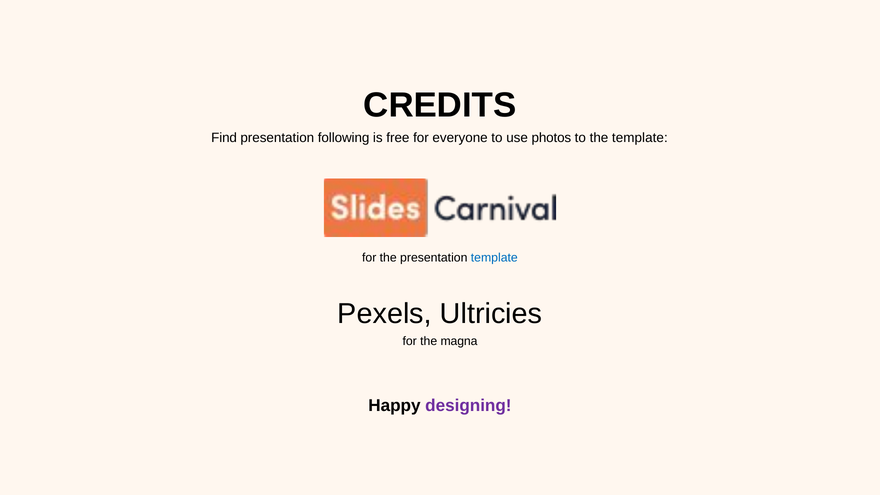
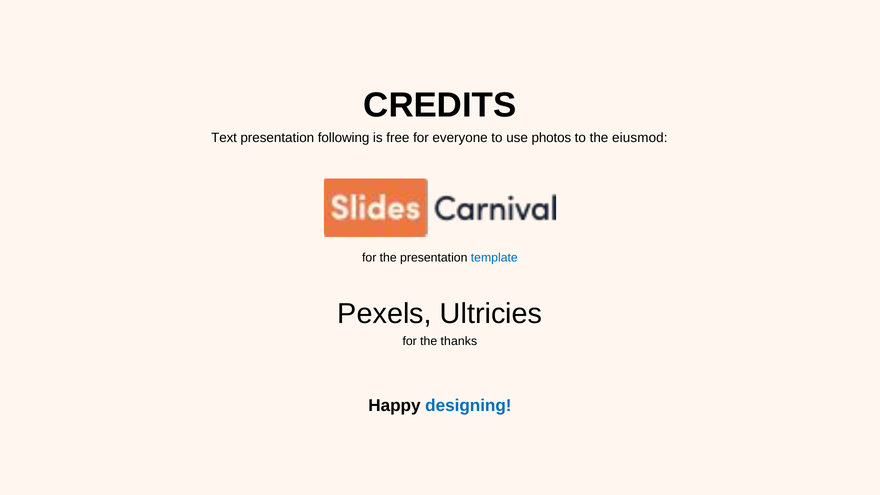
Find: Find -> Text
the template: template -> eiusmod
magna: magna -> thanks
designing colour: purple -> blue
